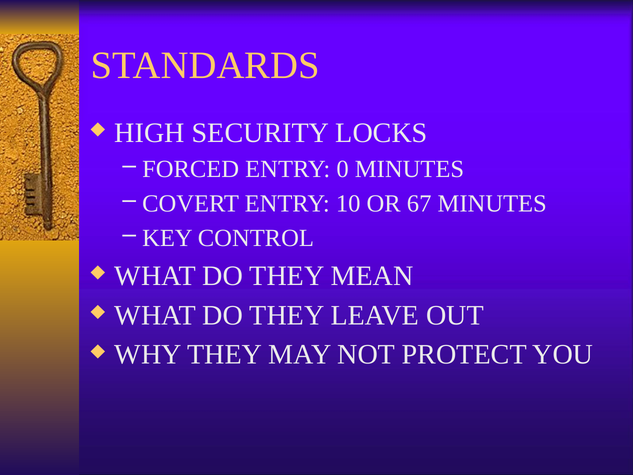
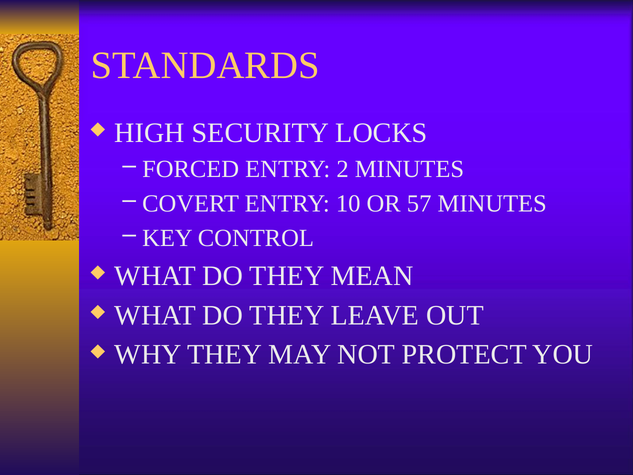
0: 0 -> 2
67: 67 -> 57
